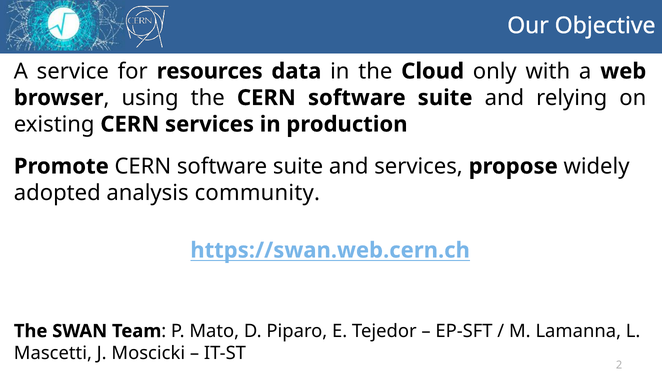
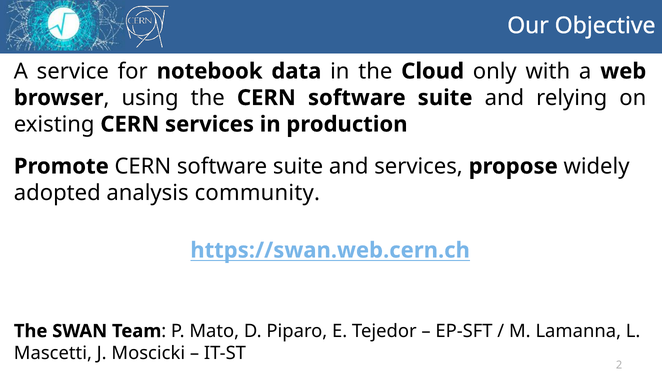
resources: resources -> notebook
